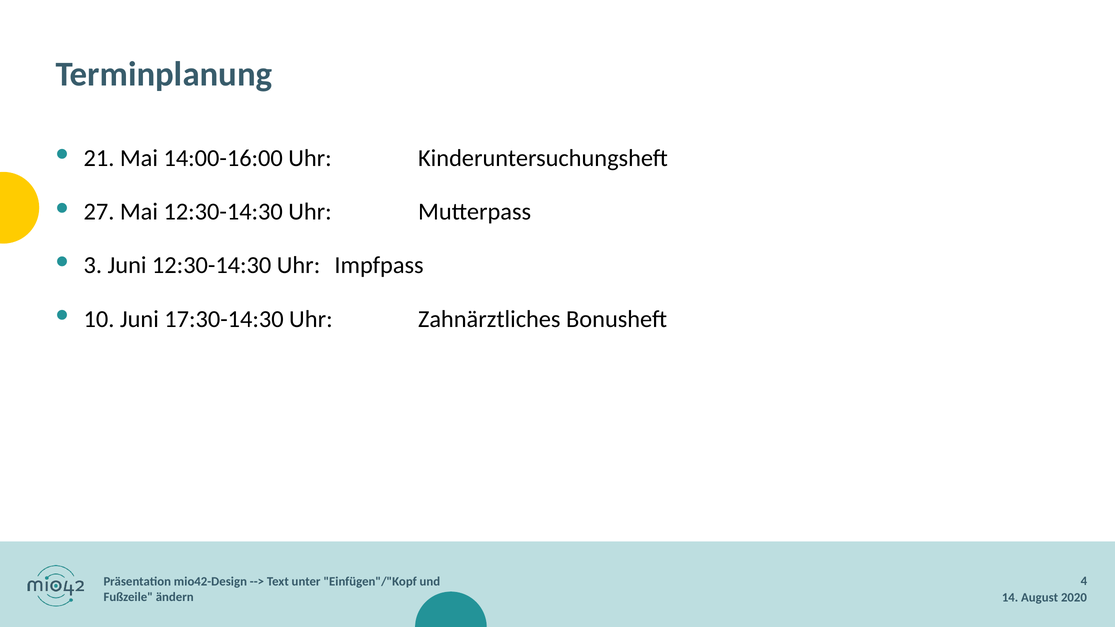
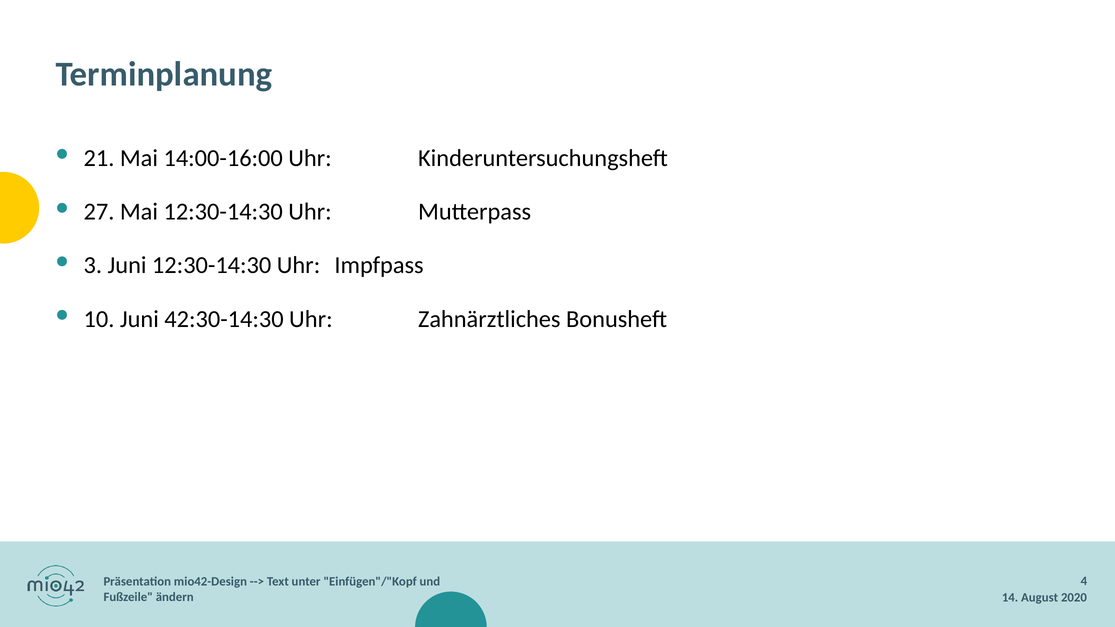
17:30-14:30: 17:30-14:30 -> 42:30-14:30
